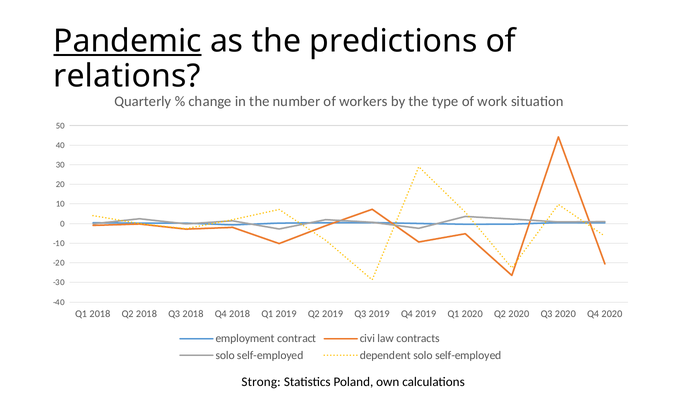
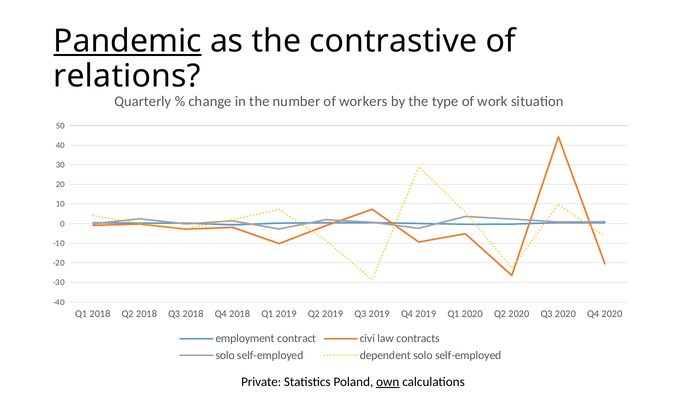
predictions: predictions -> contrastive
Strong: Strong -> Private
own underline: none -> present
